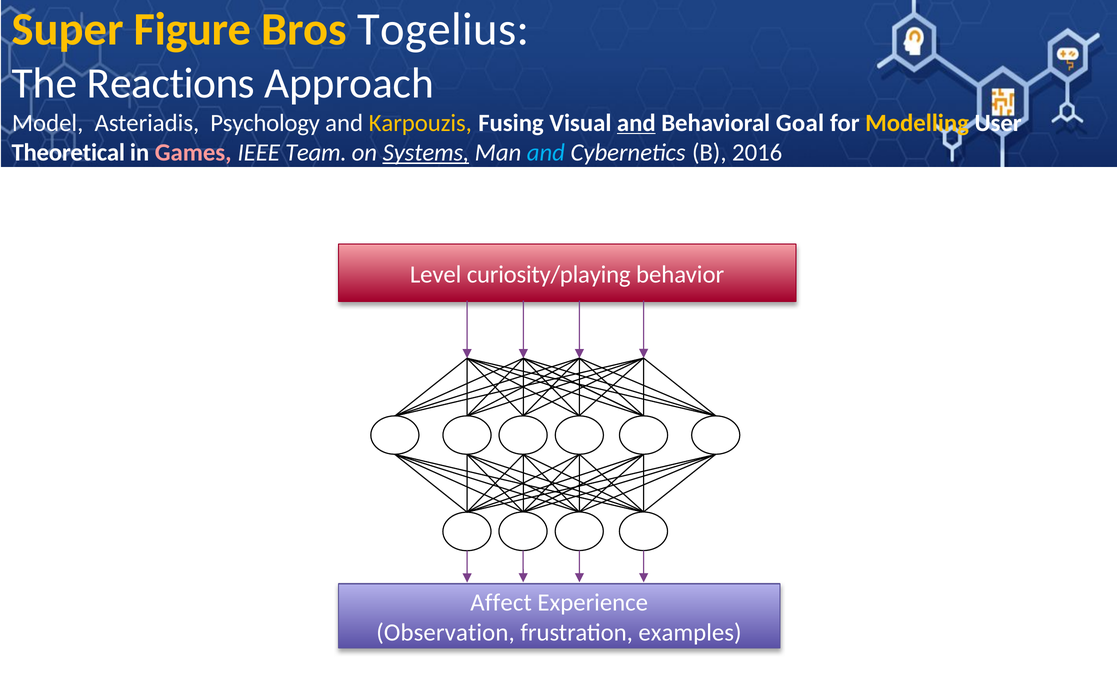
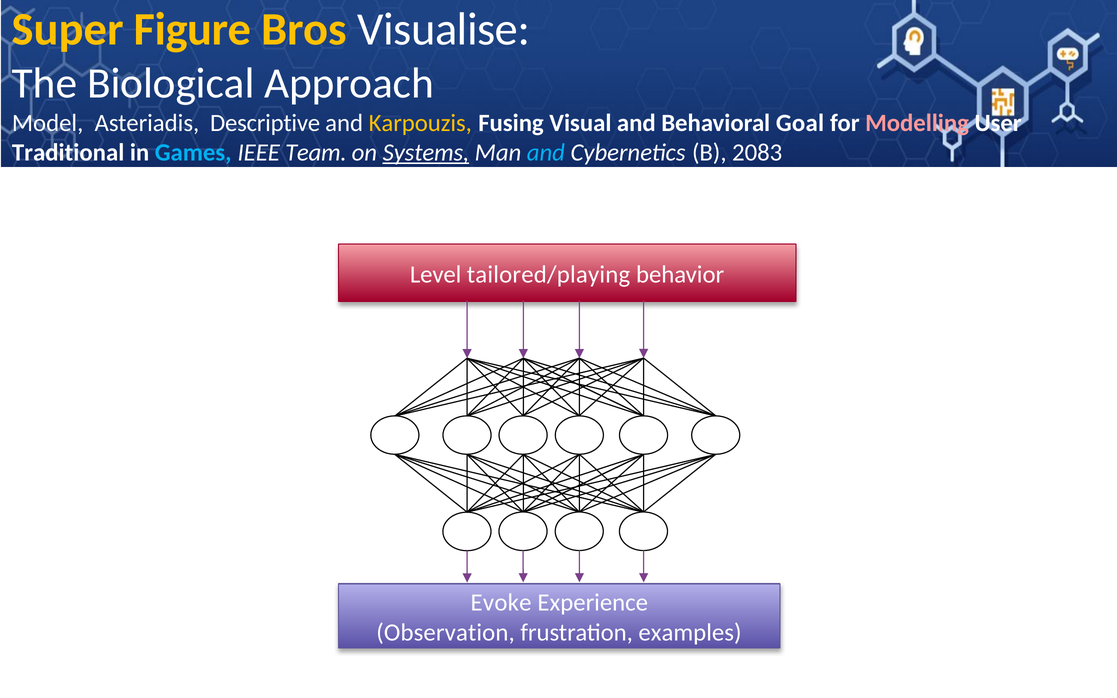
Togelius: Togelius -> Visualise
Reactions: Reactions -> Biological
Psychology: Psychology -> Descriptive
and at (636, 123) underline: present -> none
Modelling colour: yellow -> pink
Theoretical: Theoretical -> Traditional
Games colour: pink -> light blue
2016: 2016 -> 2083
curiosity/playing: curiosity/playing -> tailored/playing
Affect: Affect -> Evoke
